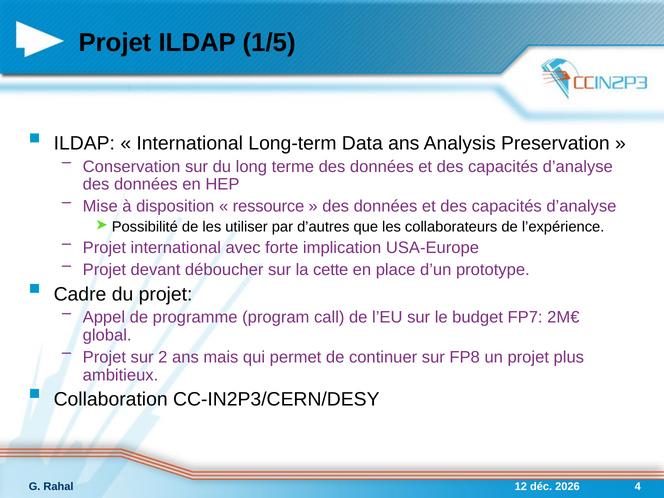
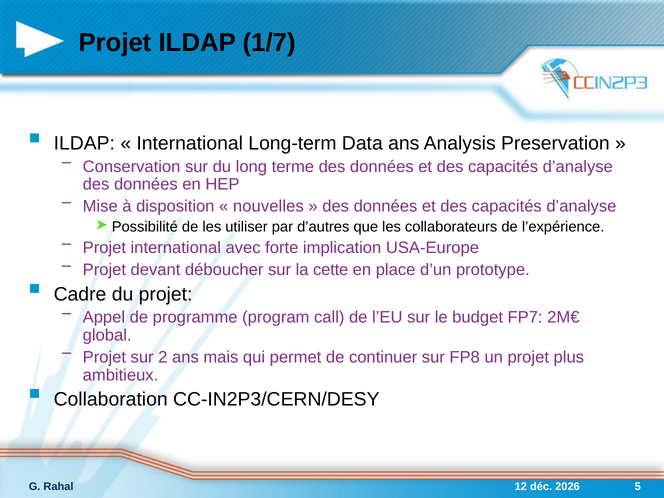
1/5: 1/5 -> 1/7
ressource: ressource -> nouvelles
4: 4 -> 5
